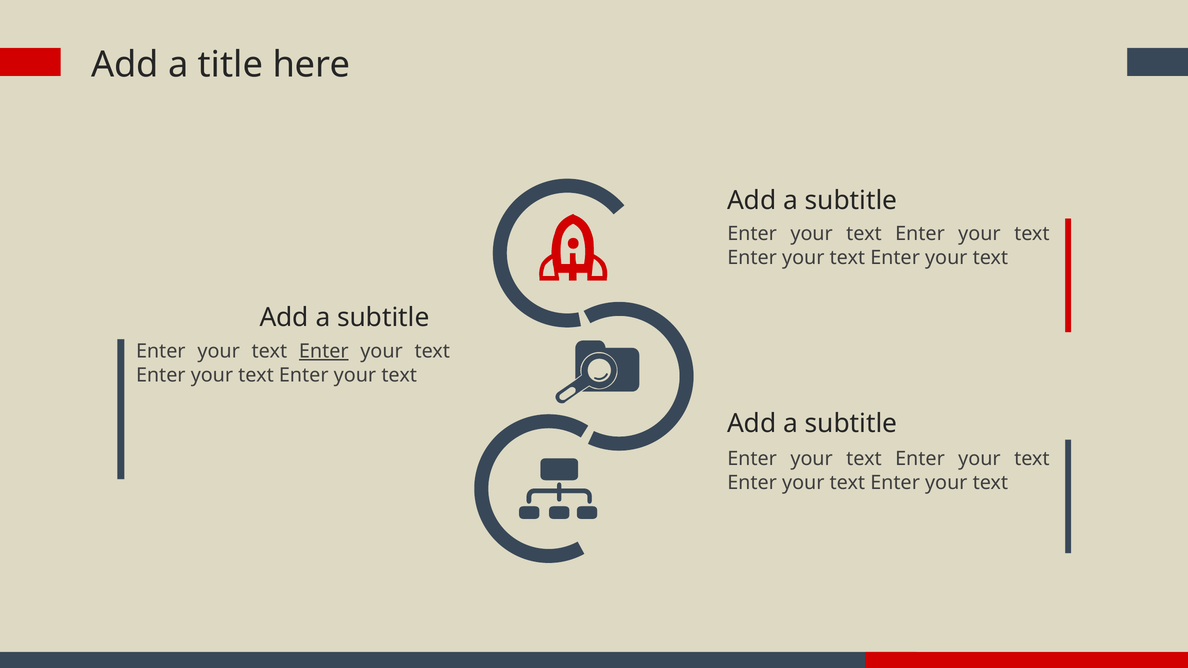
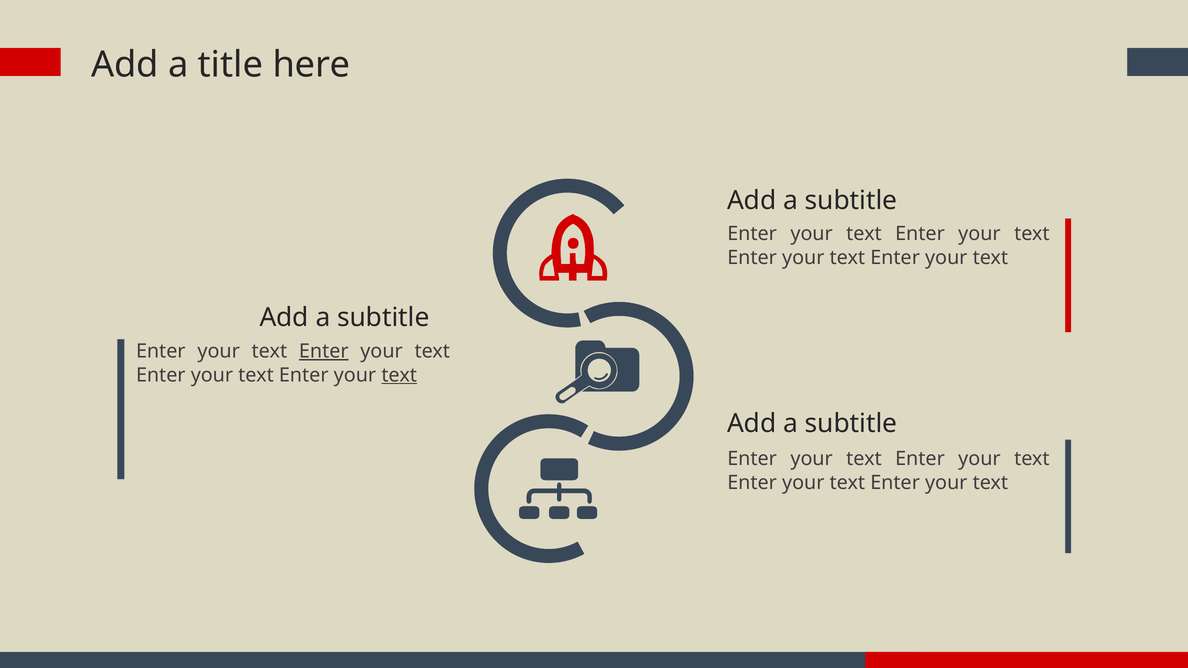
text at (399, 375) underline: none -> present
